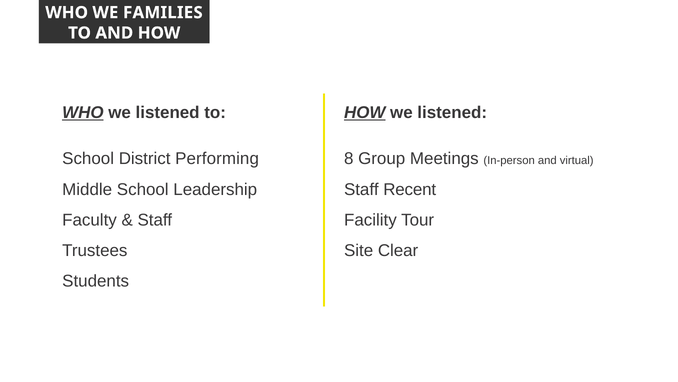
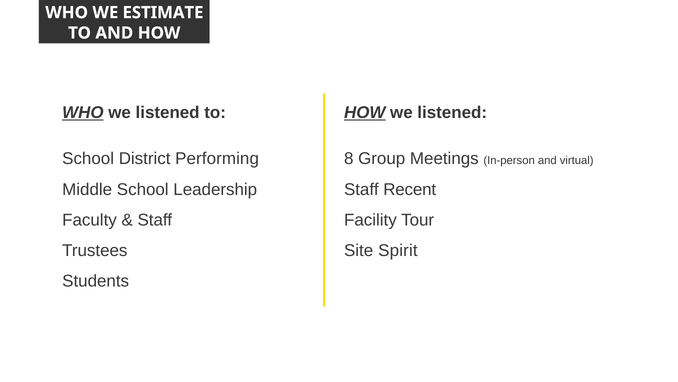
FAMILIES: FAMILIES -> ESTIMATE
Clear: Clear -> Spirit
